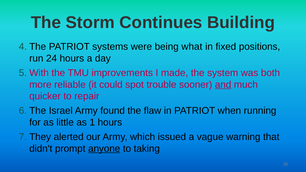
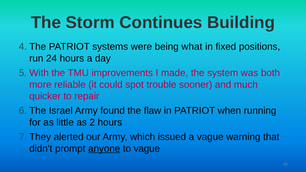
and underline: present -> none
1: 1 -> 2
to taking: taking -> vague
